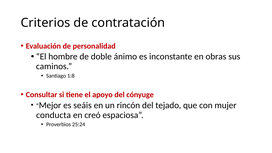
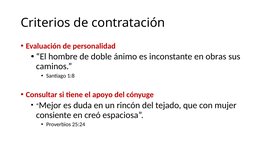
seáis: seáis -> duda
conducta: conducta -> consiente
